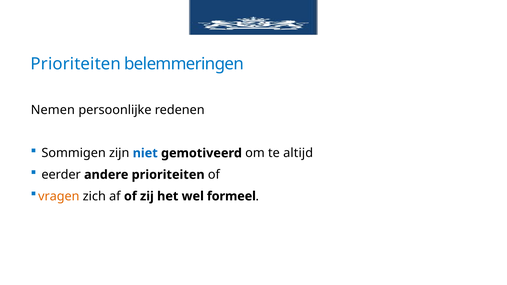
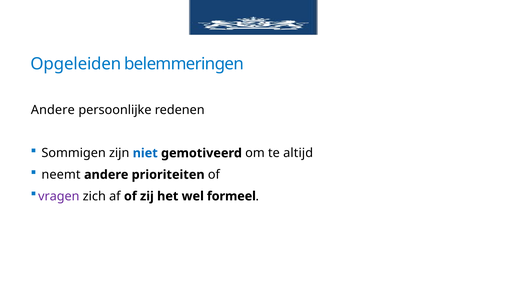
Prioriteiten at (76, 64): Prioriteiten -> Opgeleiden
Nemen at (53, 110): Nemen -> Andere
eerder: eerder -> neemt
vragen colour: orange -> purple
